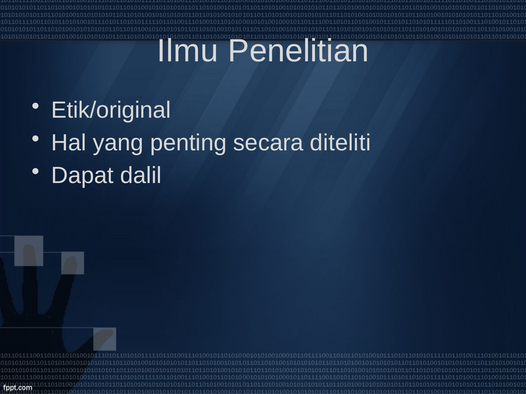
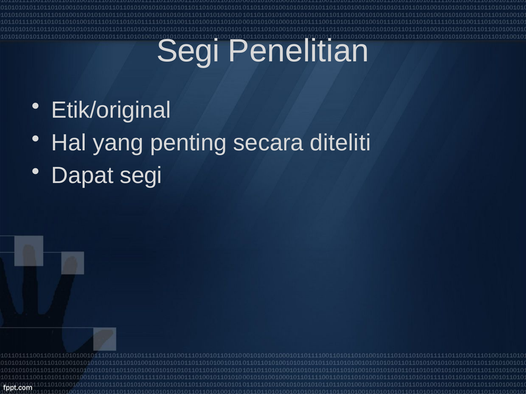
Ilmu at (188, 51): Ilmu -> Segi
Dapat dalil: dalil -> segi
